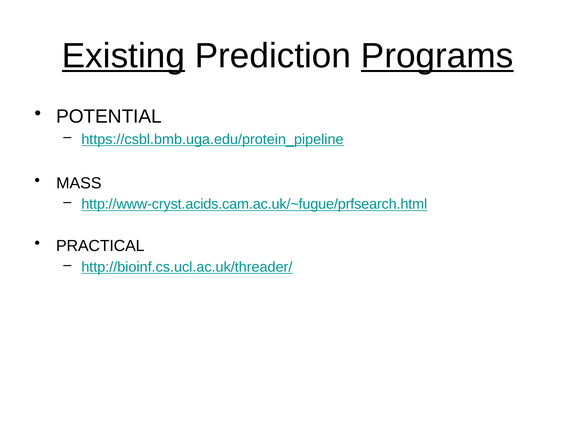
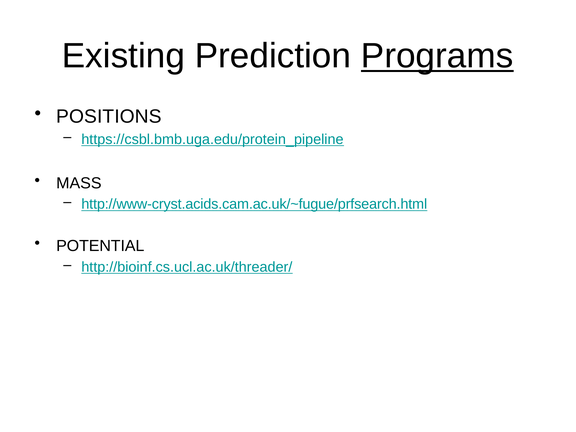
Existing underline: present -> none
POTENTIAL: POTENTIAL -> POSITIONS
PRACTICAL: PRACTICAL -> POTENTIAL
